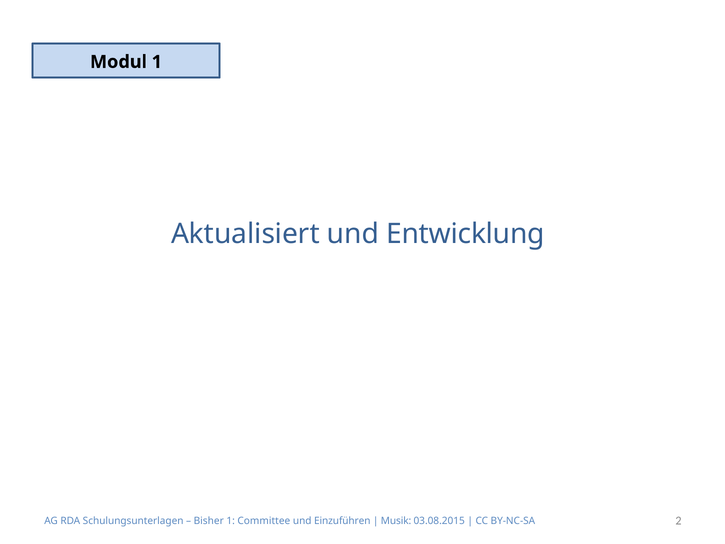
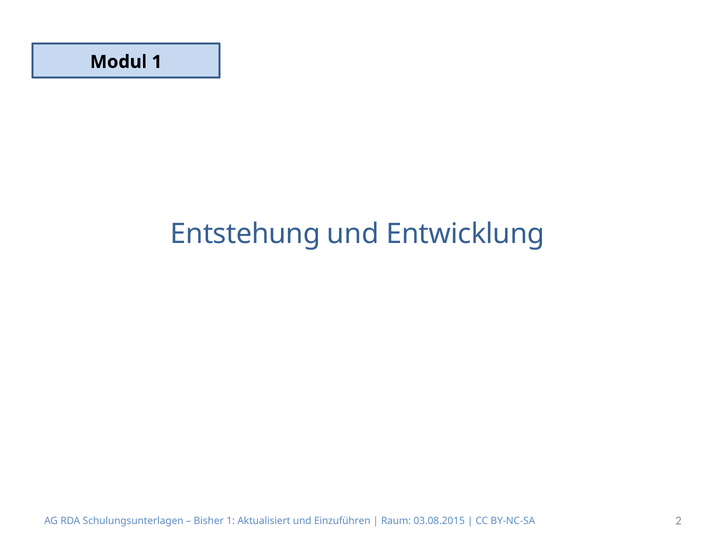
Aktualisiert: Aktualisiert -> Entstehung
Committee: Committee -> Aktualisiert
Musik: Musik -> Raum
